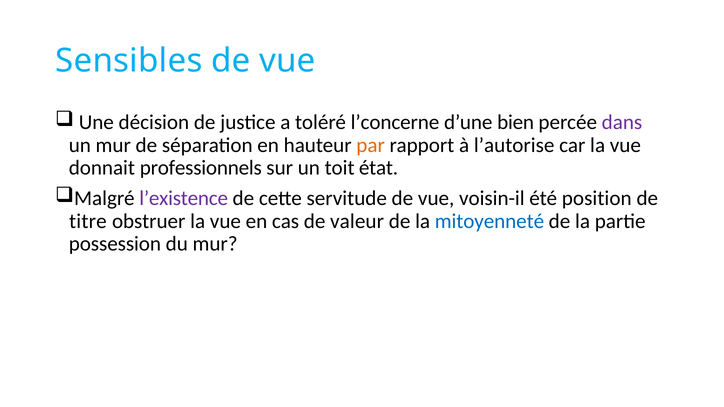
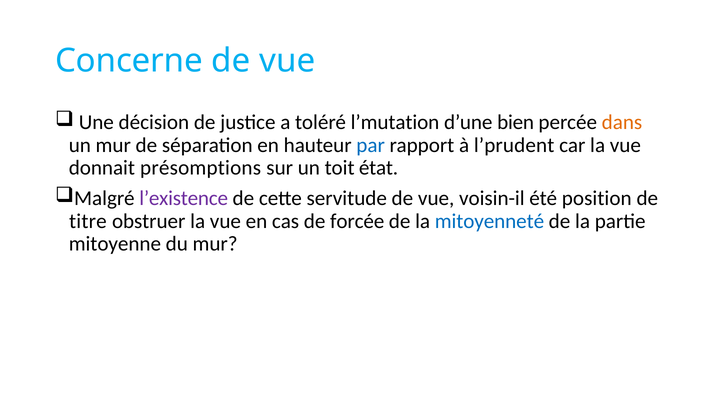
Sensibles: Sensibles -> Concerne
l’concerne: l’concerne -> l’mutation
dans colour: purple -> orange
par colour: orange -> blue
l’autorise: l’autorise -> l’prudent
professionnels: professionnels -> présomptions
valeur: valeur -> forcée
possession: possession -> mitoyenne
